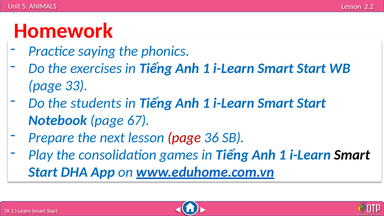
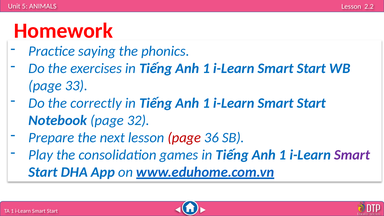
students: students -> correctly
67: 67 -> 32
Smart at (352, 155) colour: black -> purple
